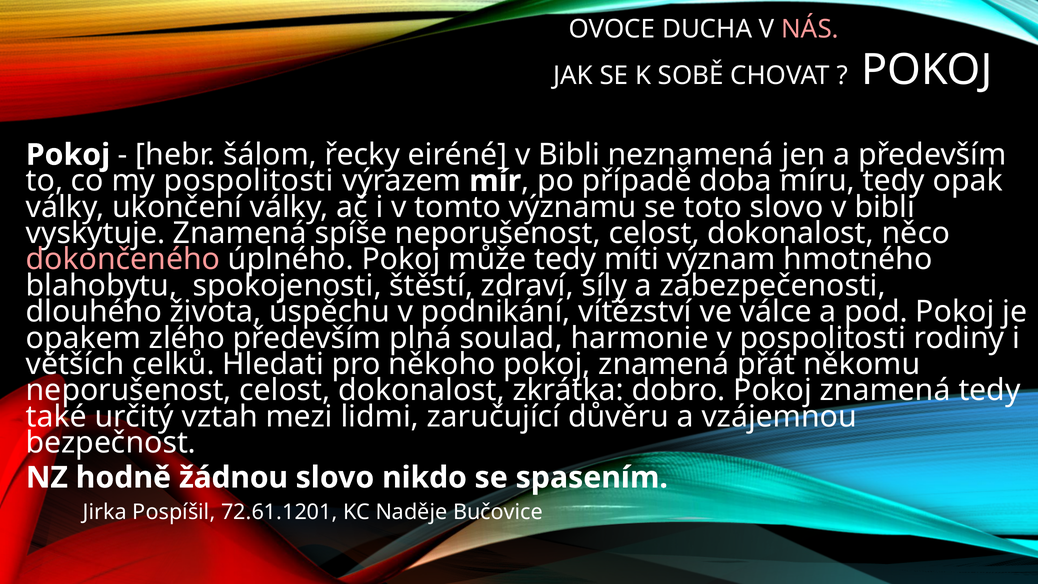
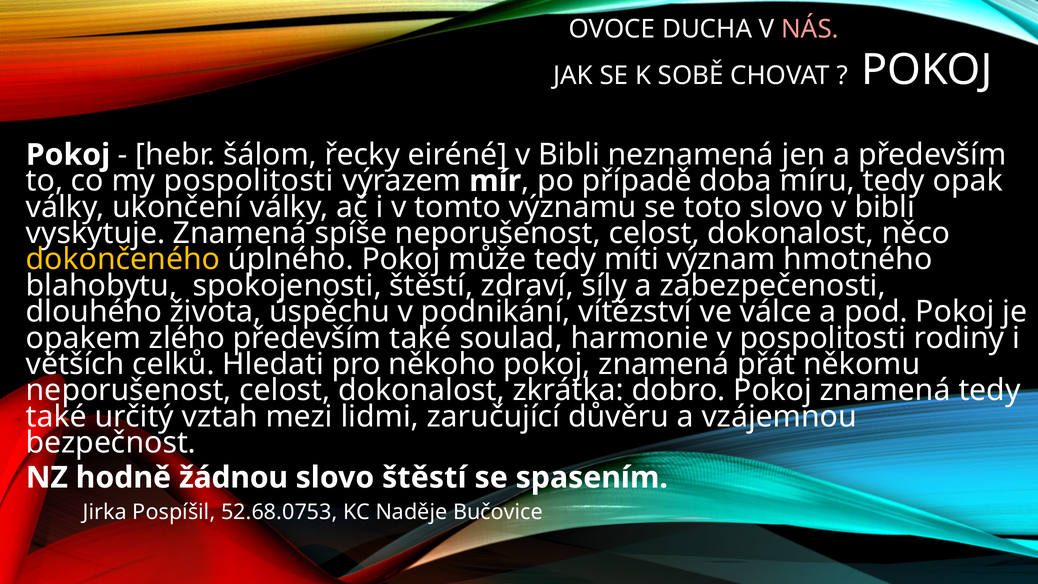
dokončeného colour: pink -> yellow
především plná: plná -> také
slovo nikdo: nikdo -> štěstí
72.61.1201: 72.61.1201 -> 52.68.0753
